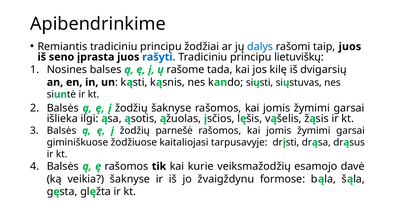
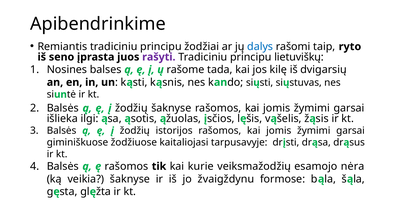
taip juos: juos -> ryto
rašyti colour: blue -> purple
parnešė: parnešė -> istorijos
davė: davė -> nėra
